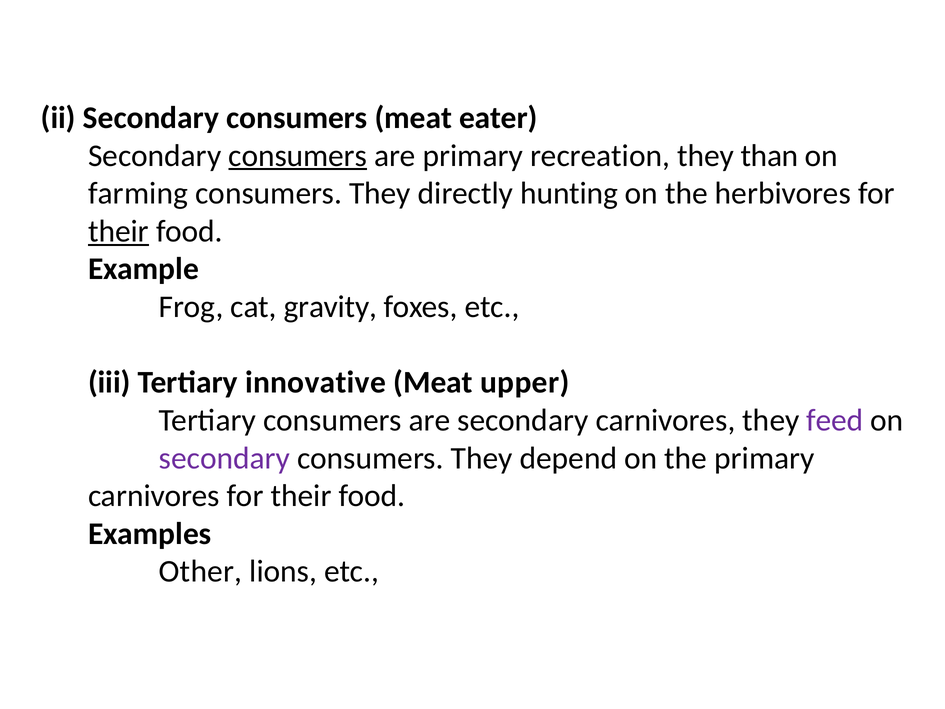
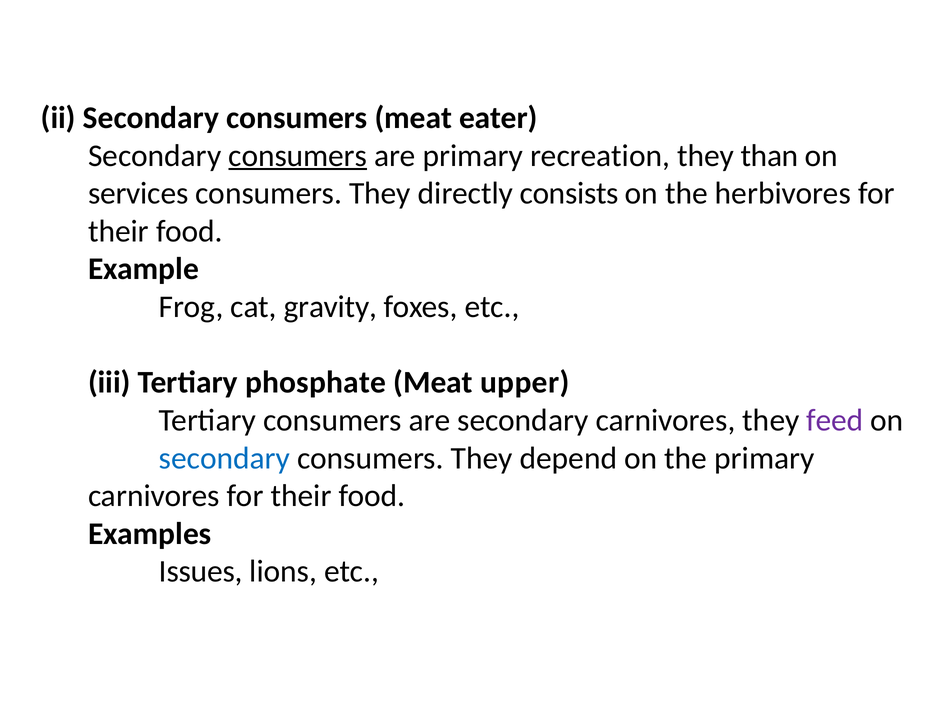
farming: farming -> services
hunting: hunting -> consists
their at (118, 231) underline: present -> none
innovative: innovative -> phosphate
secondary at (224, 458) colour: purple -> blue
Other: Other -> Issues
